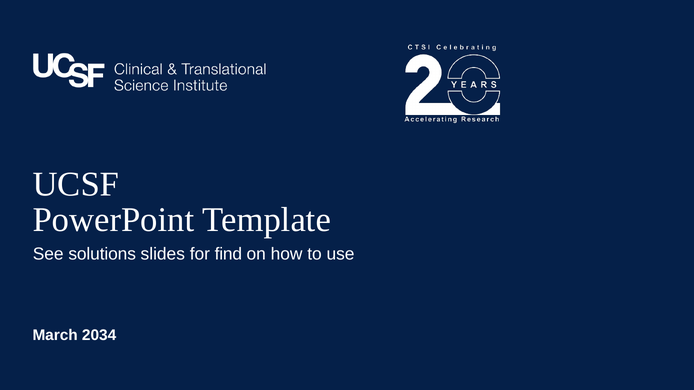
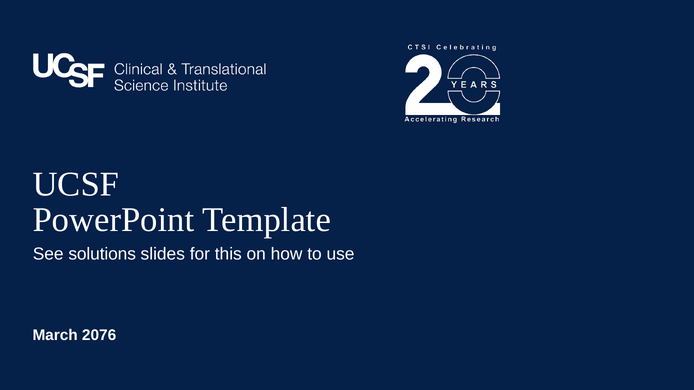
find: find -> this
2034: 2034 -> 2076
